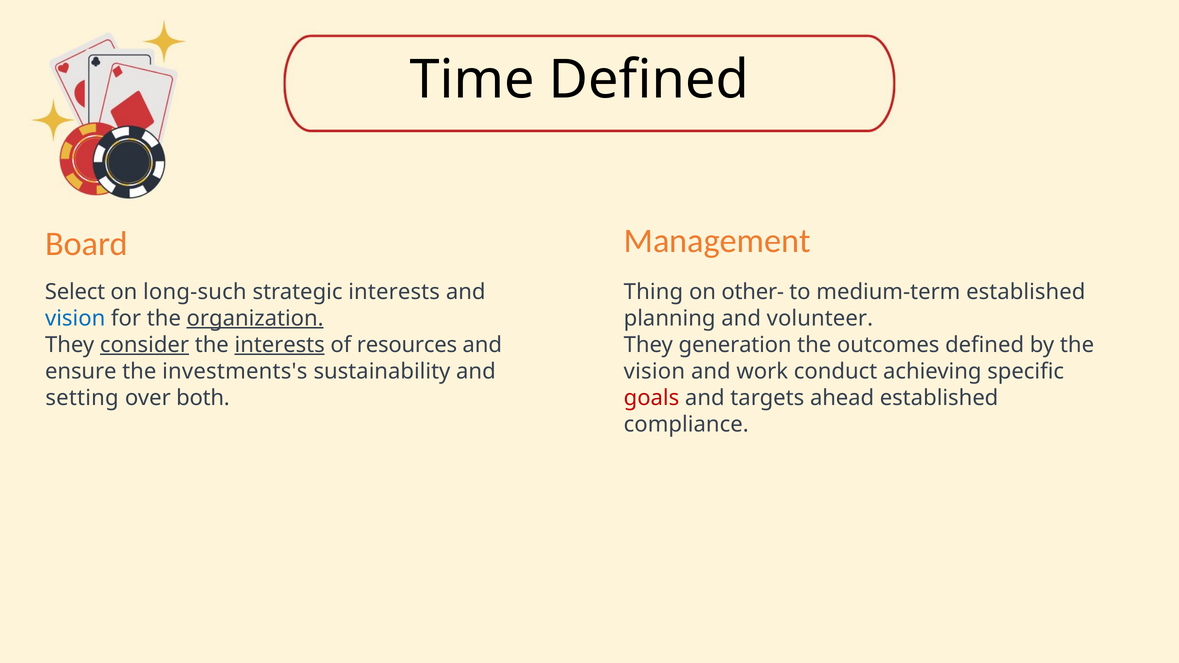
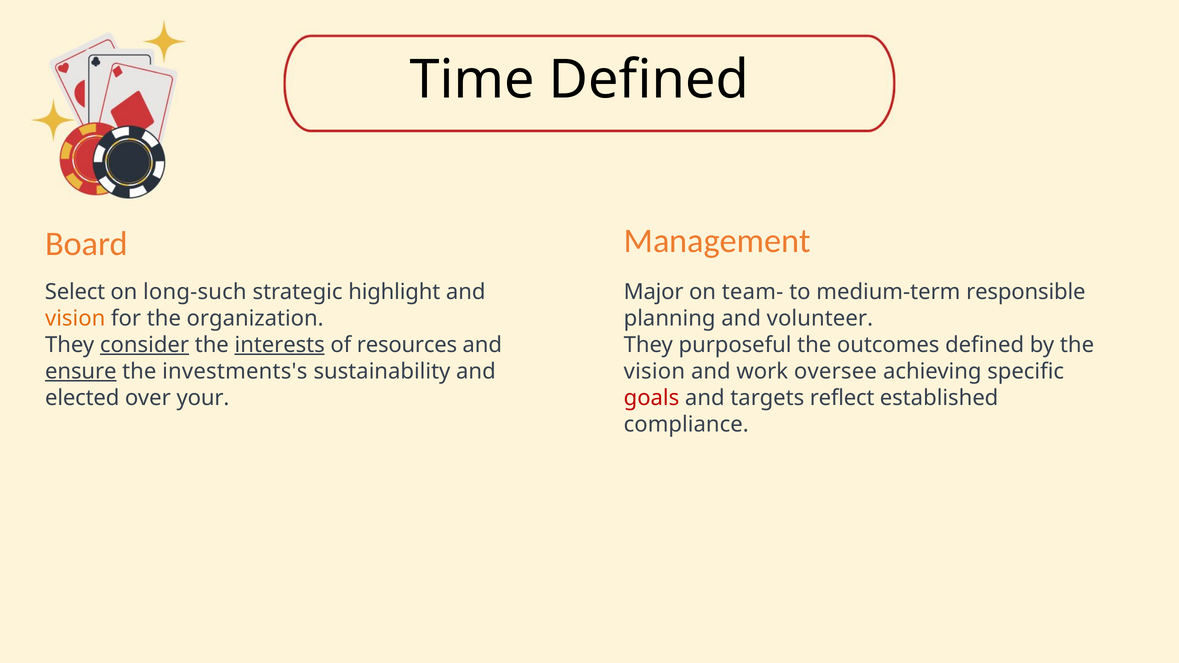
strategic interests: interests -> highlight
Thing: Thing -> Major
other-: other- -> team-
medium-term established: established -> responsible
vision at (75, 318) colour: blue -> orange
organization underline: present -> none
generation: generation -> purposeful
ensure underline: none -> present
conduct: conduct -> oversee
setting: setting -> elected
both: both -> your
ahead: ahead -> reflect
